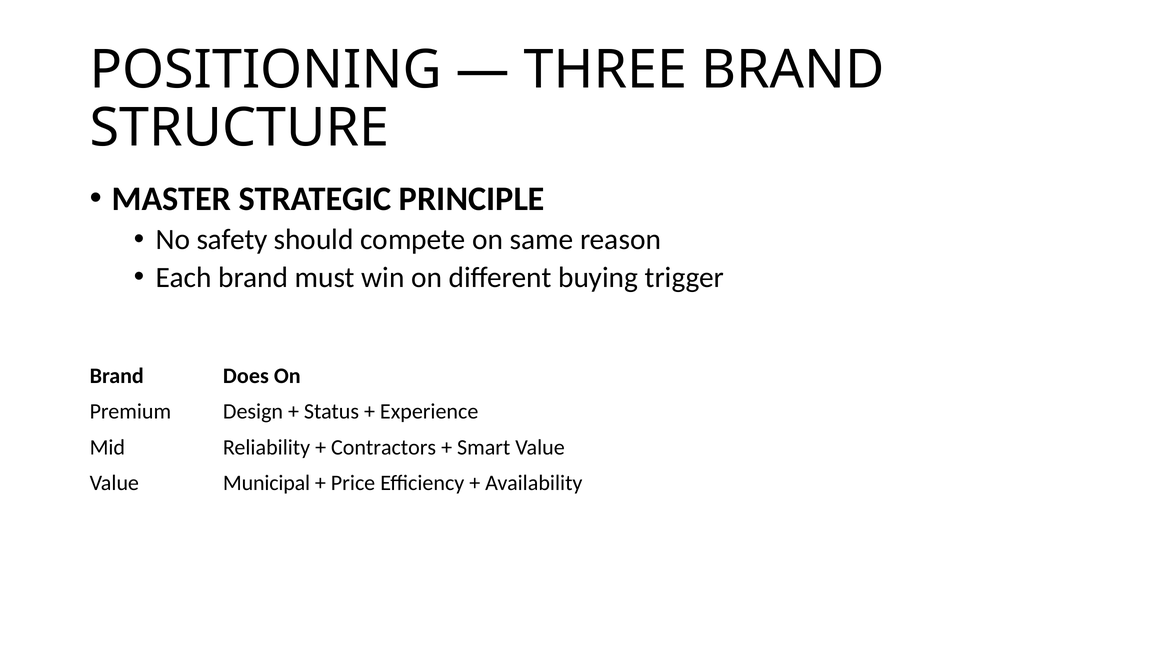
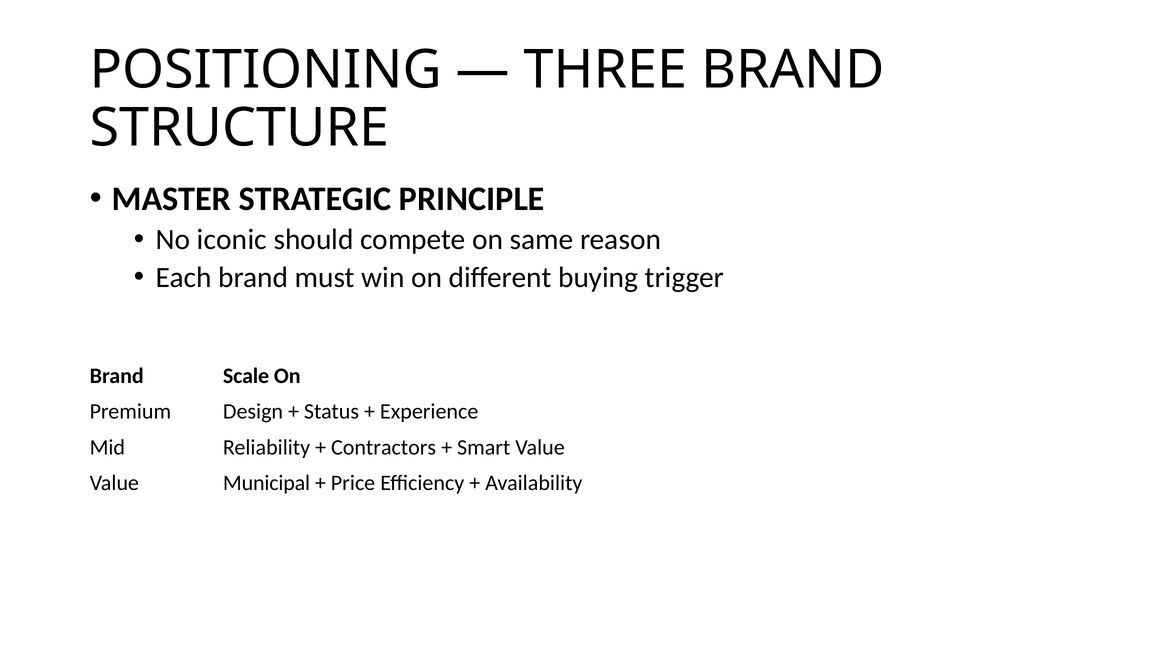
safety: safety -> iconic
Does: Does -> Scale
